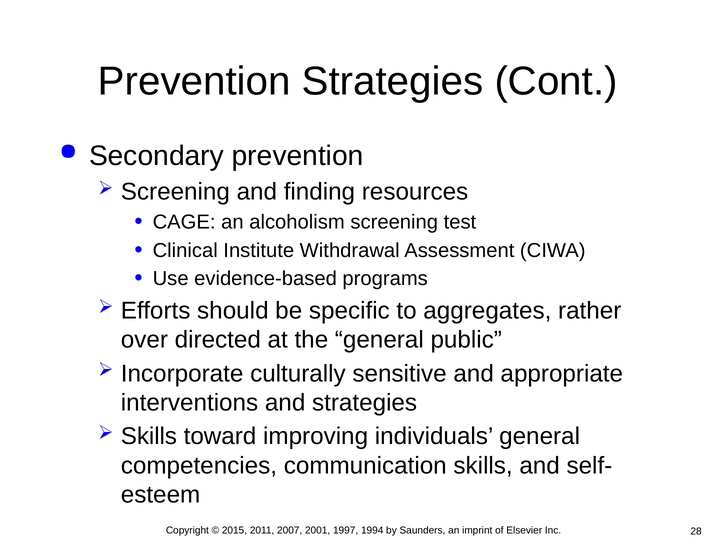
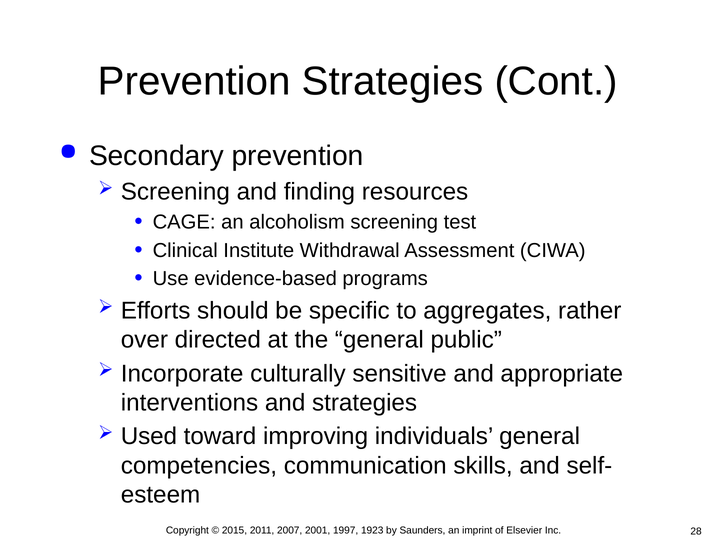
Skills at (149, 437): Skills -> Used
1994: 1994 -> 1923
